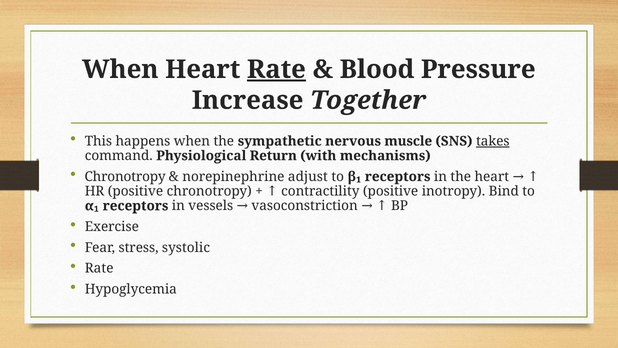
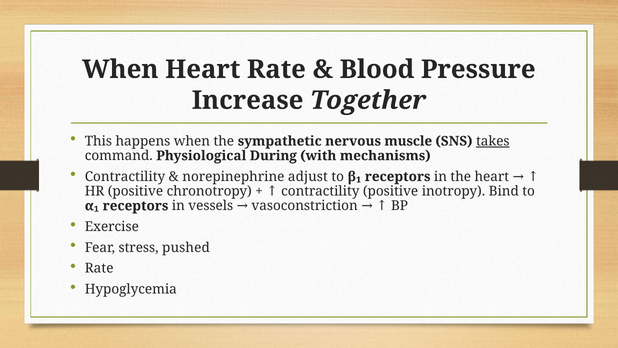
Rate at (276, 69) underline: present -> none
Return: Return -> During
Chronotropy at (125, 176): Chronotropy -> Contractility
systolic: systolic -> pushed
